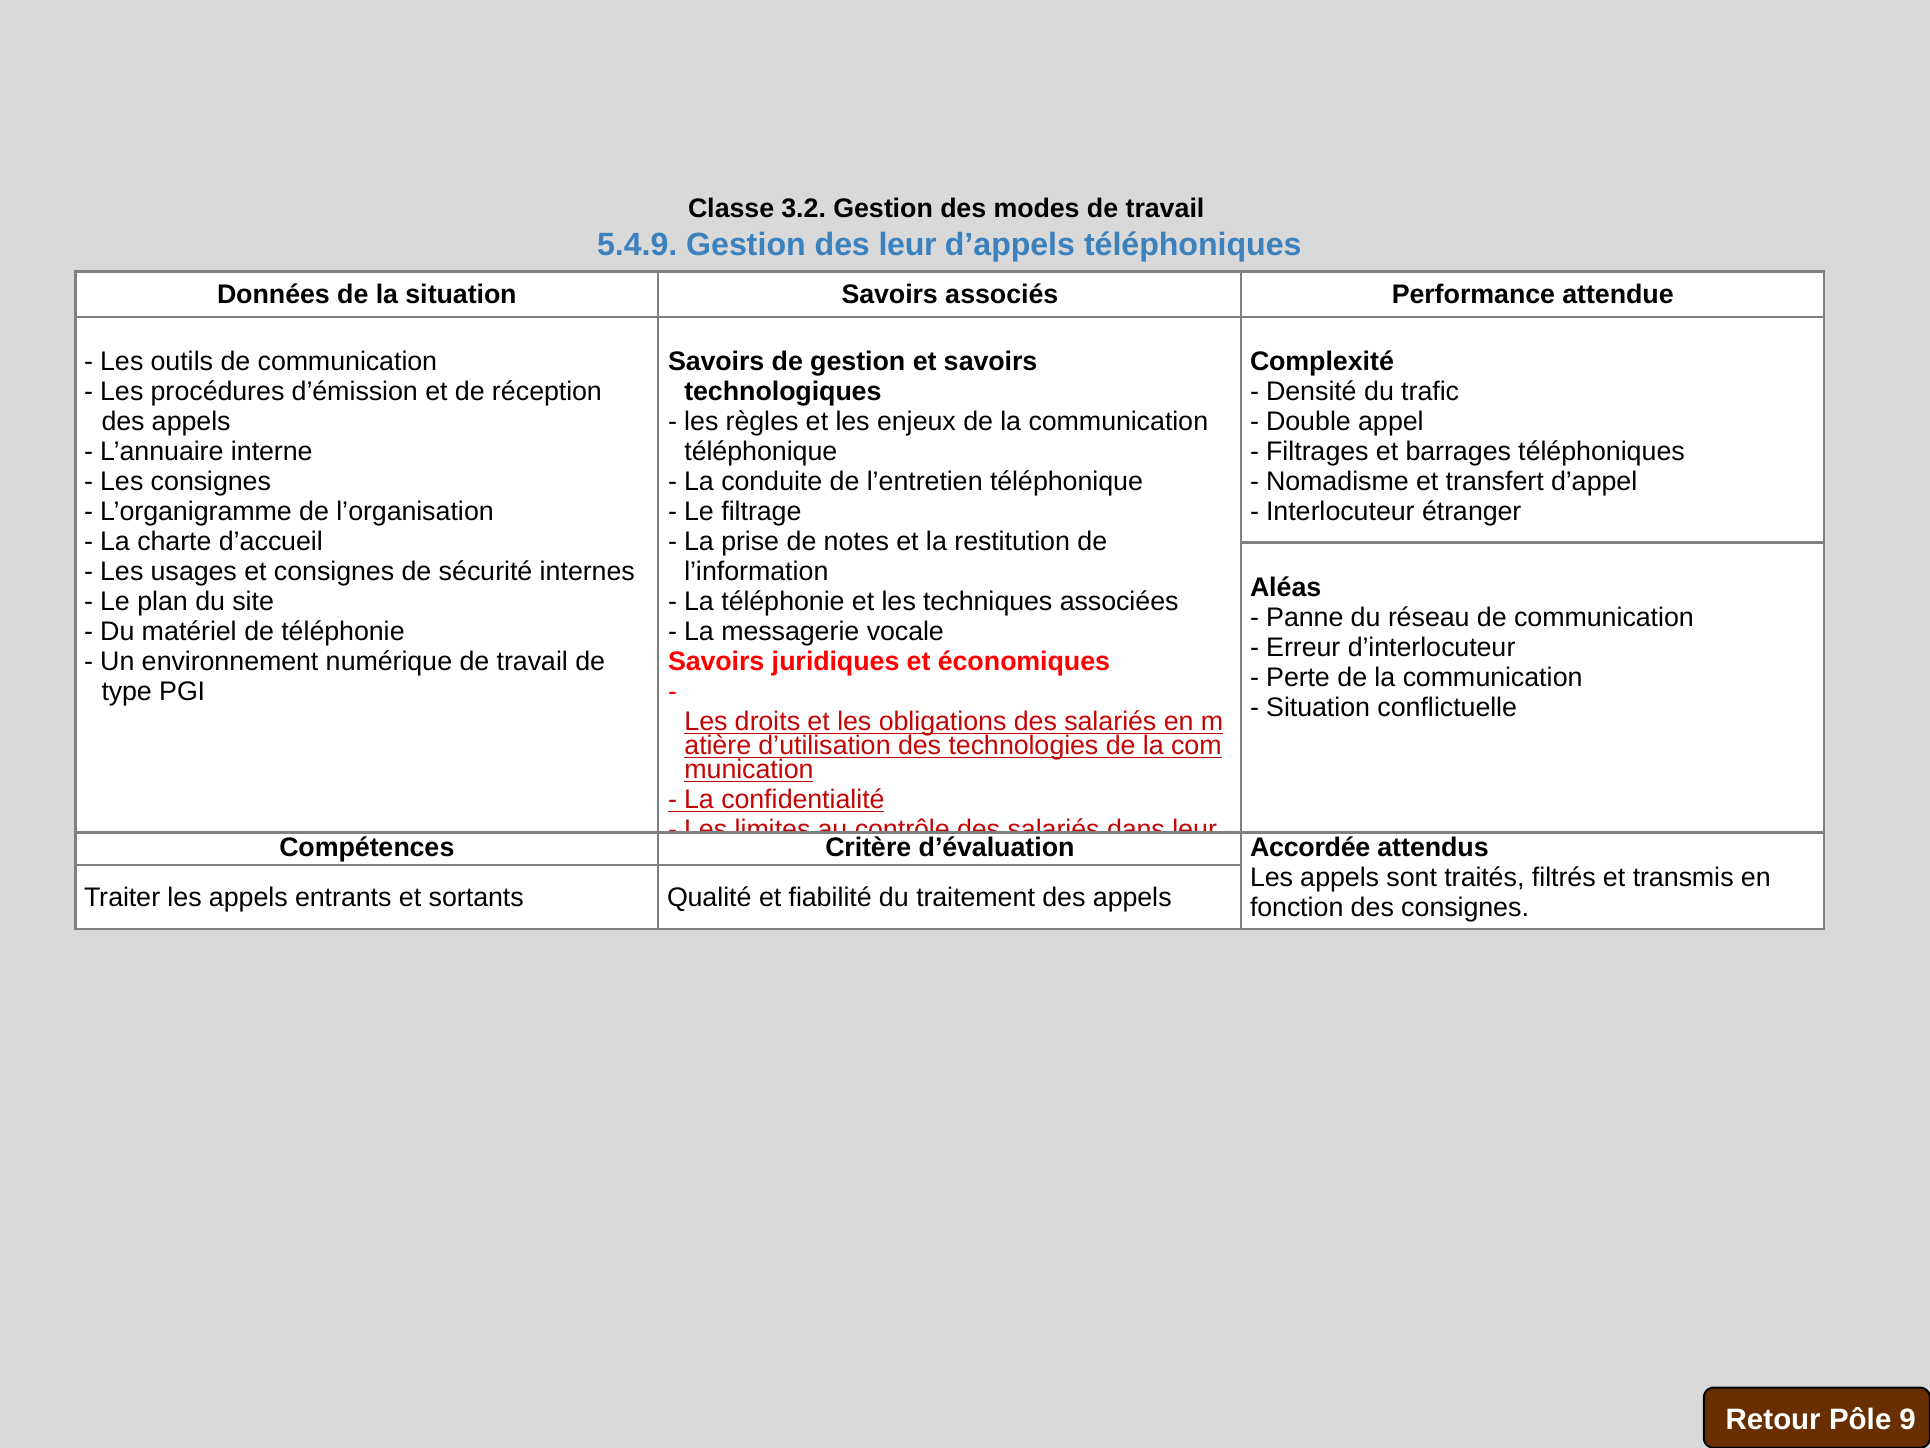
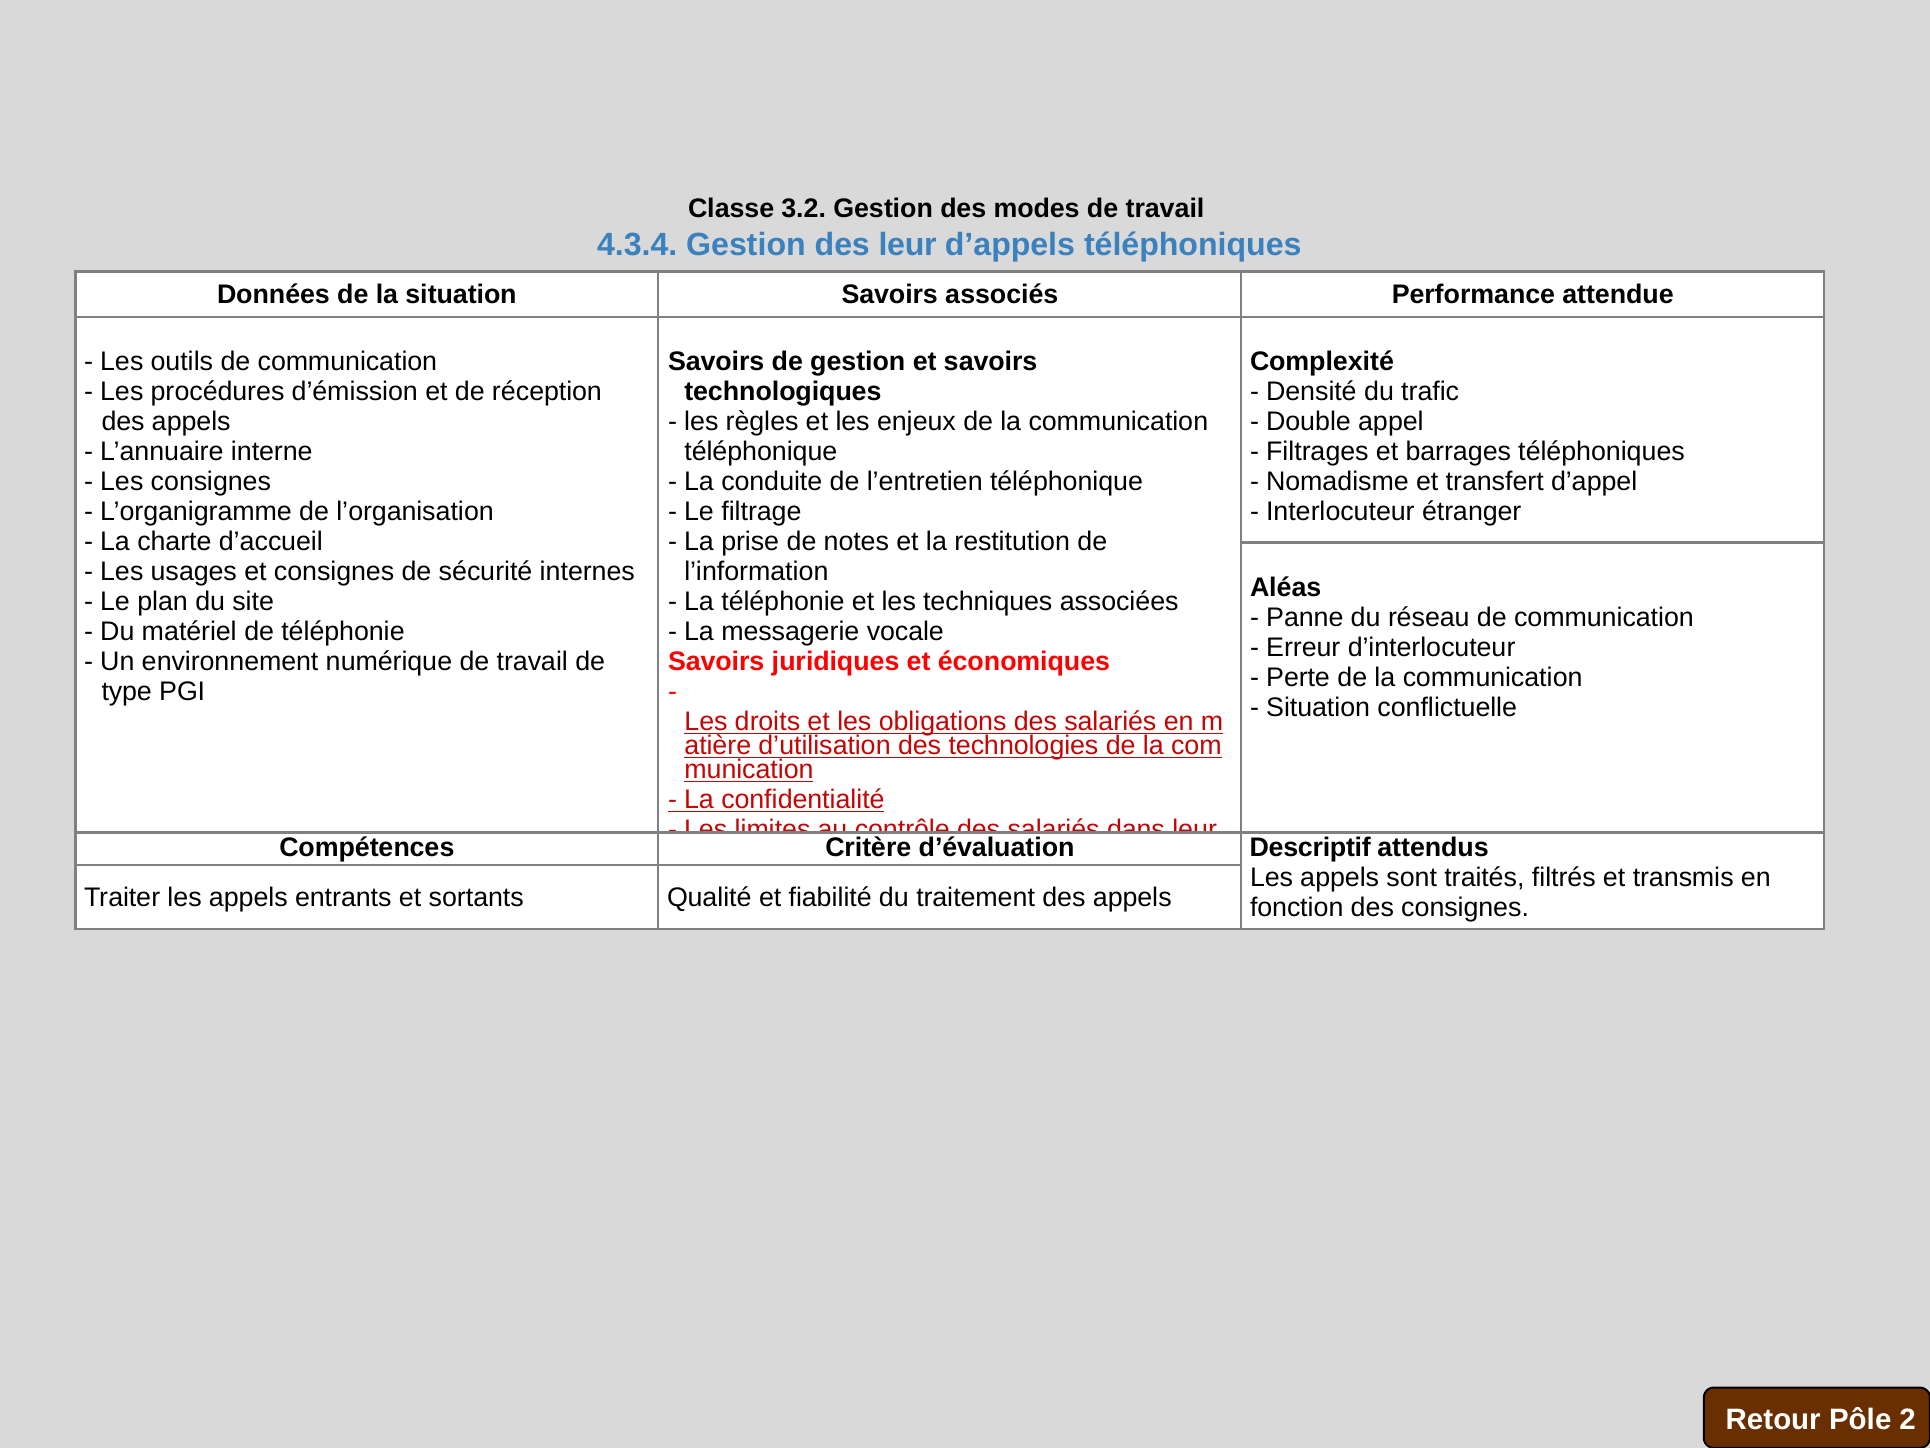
5.4.9: 5.4.9 -> 4.3.4
Accordée: Accordée -> Descriptif
9: 9 -> 2
